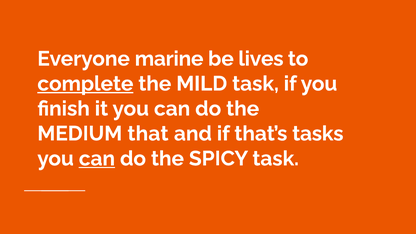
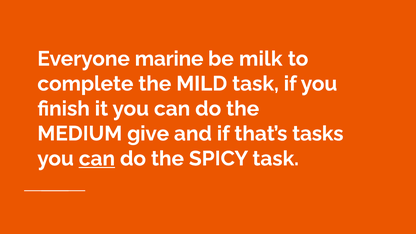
lives: lives -> milk
complete underline: present -> none
that: that -> give
